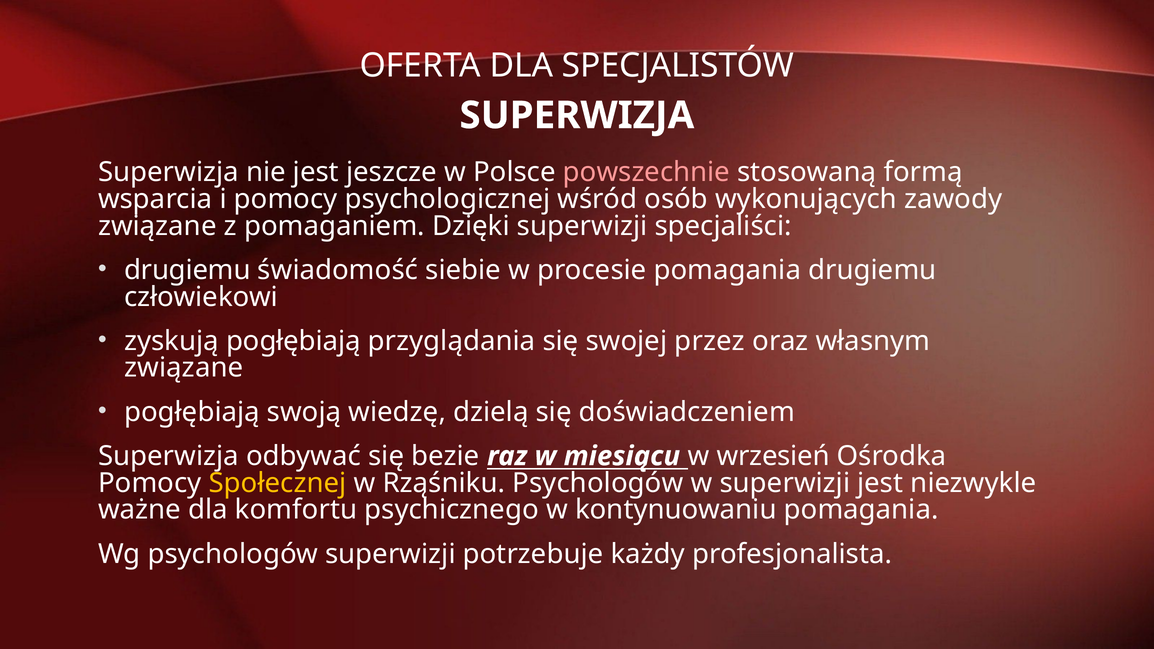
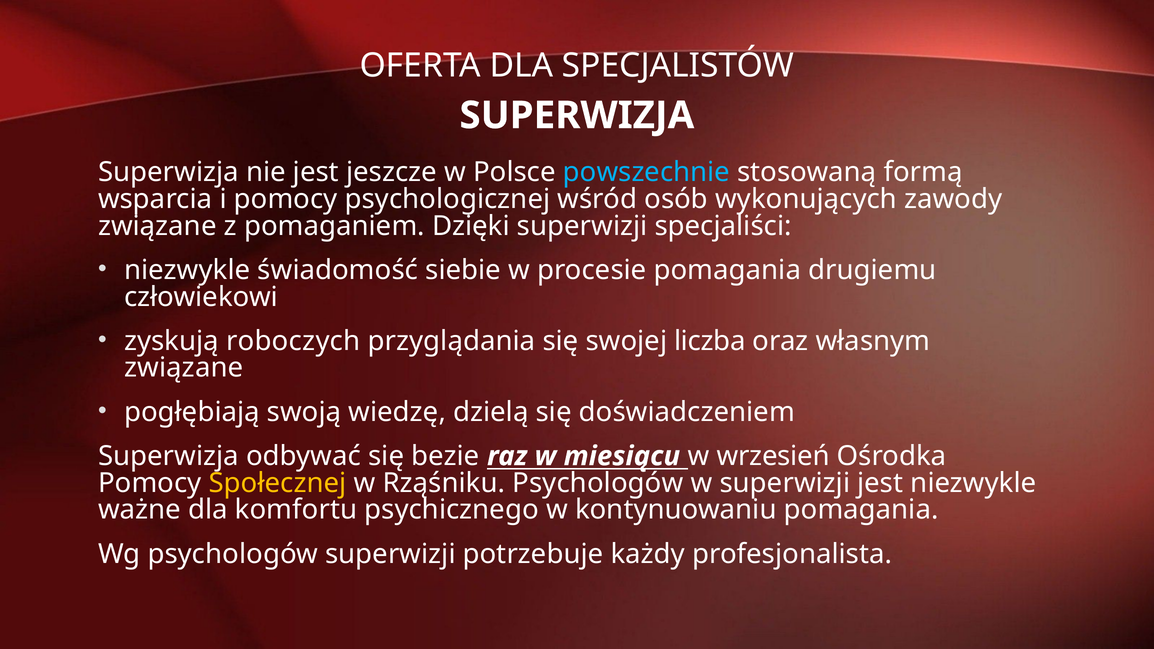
powszechnie colour: pink -> light blue
drugiemu at (187, 270): drugiemu -> niezwykle
zyskują pogłębiają: pogłębiają -> roboczych
przez: przez -> liczba
